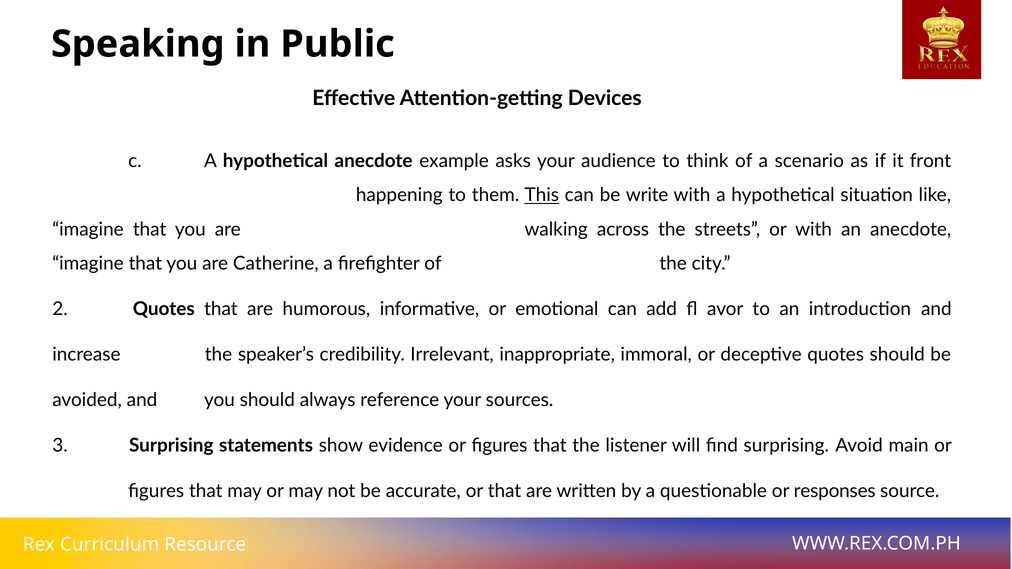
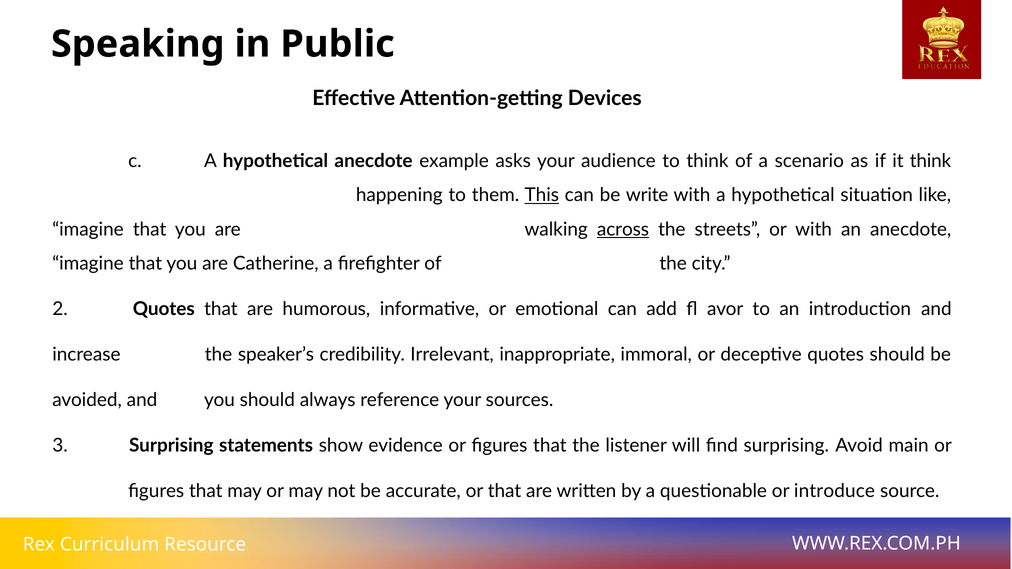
it front: front -> think
across underline: none -> present
responses: responses -> introduce
